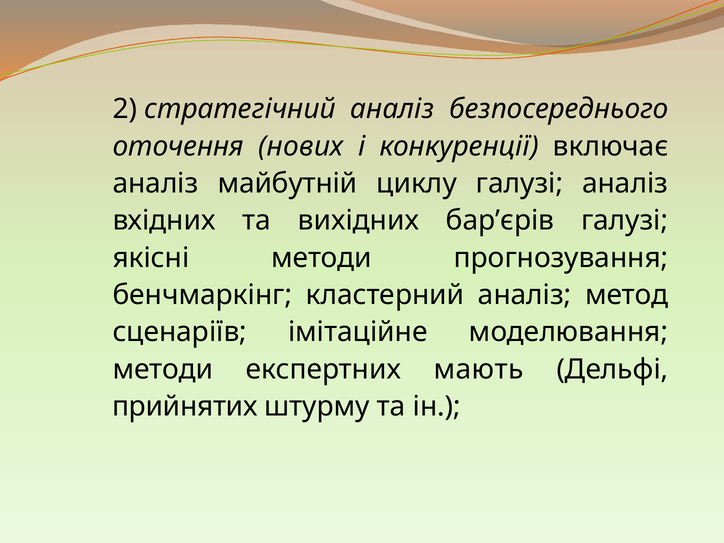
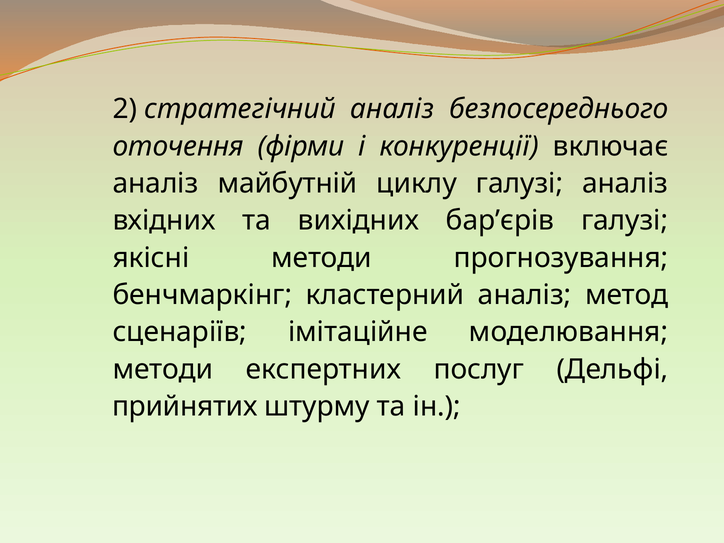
нових: нових -> фірми
мають: мають -> послуг
